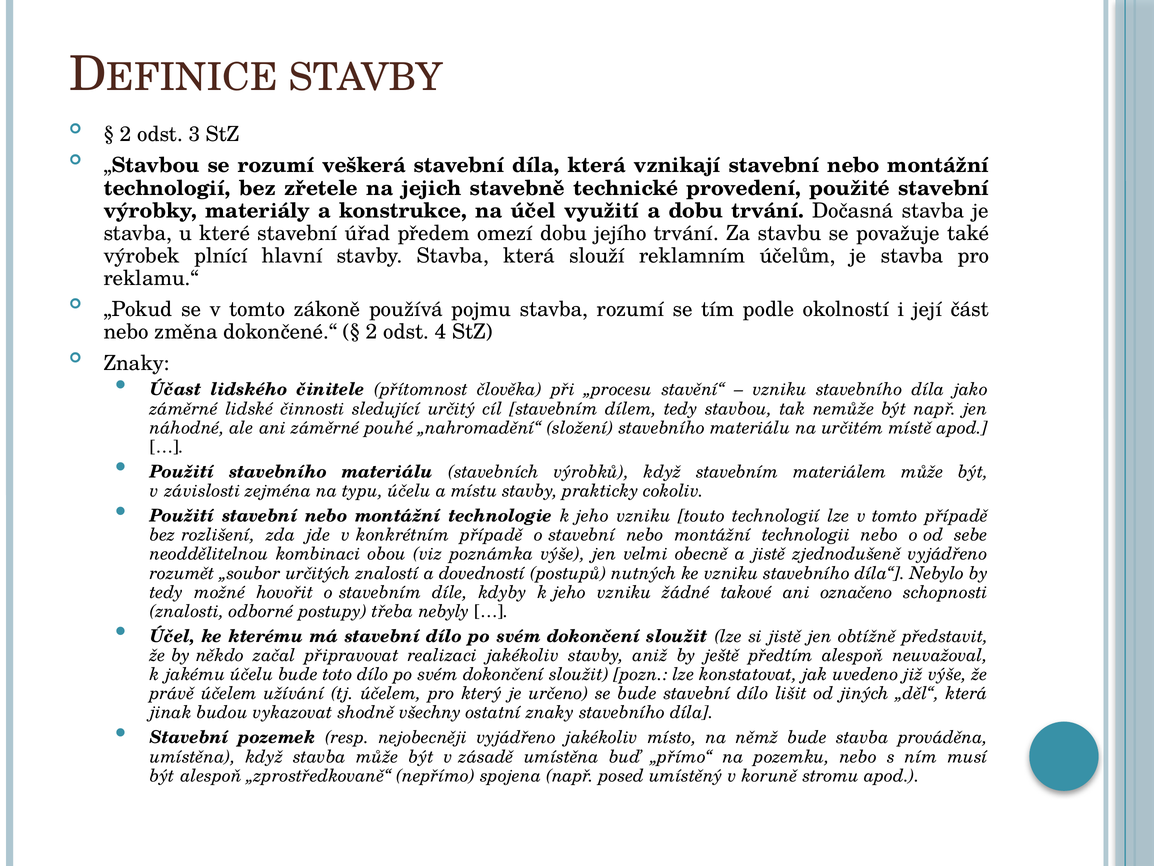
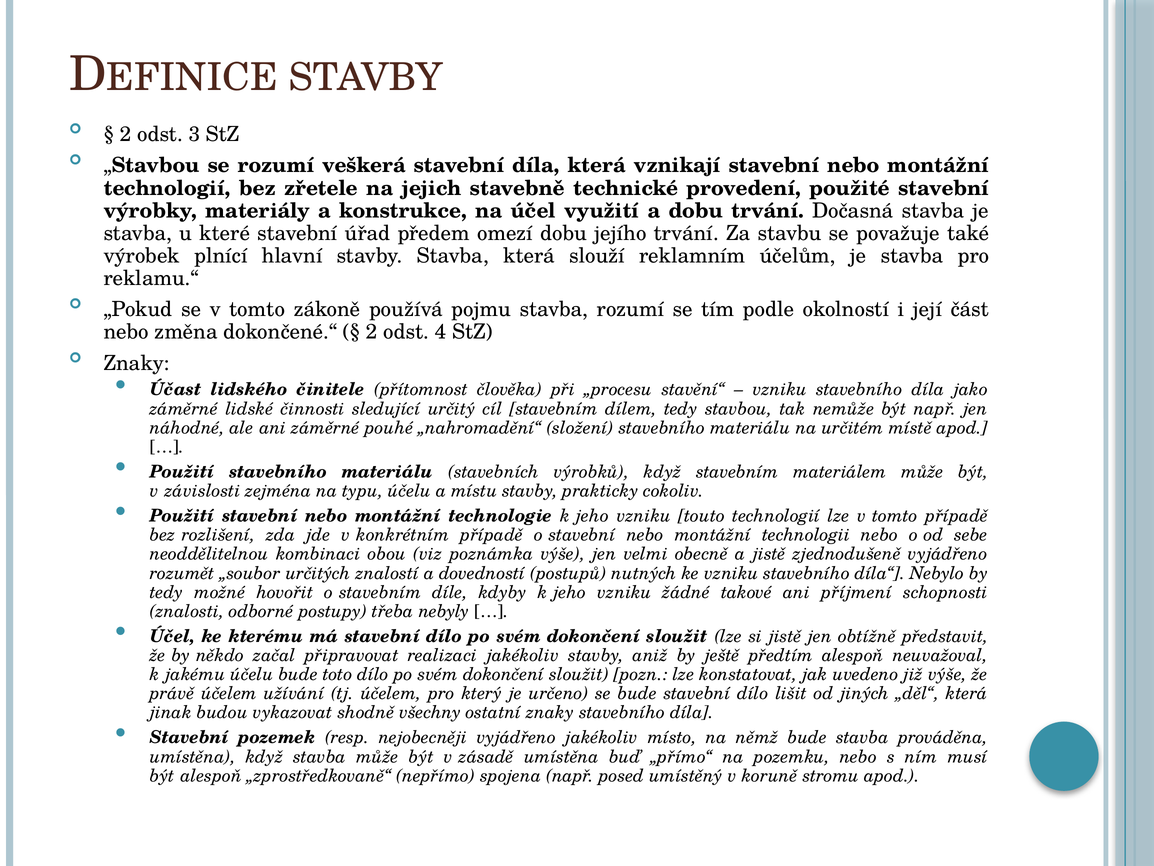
označeno: označeno -> příjmení
